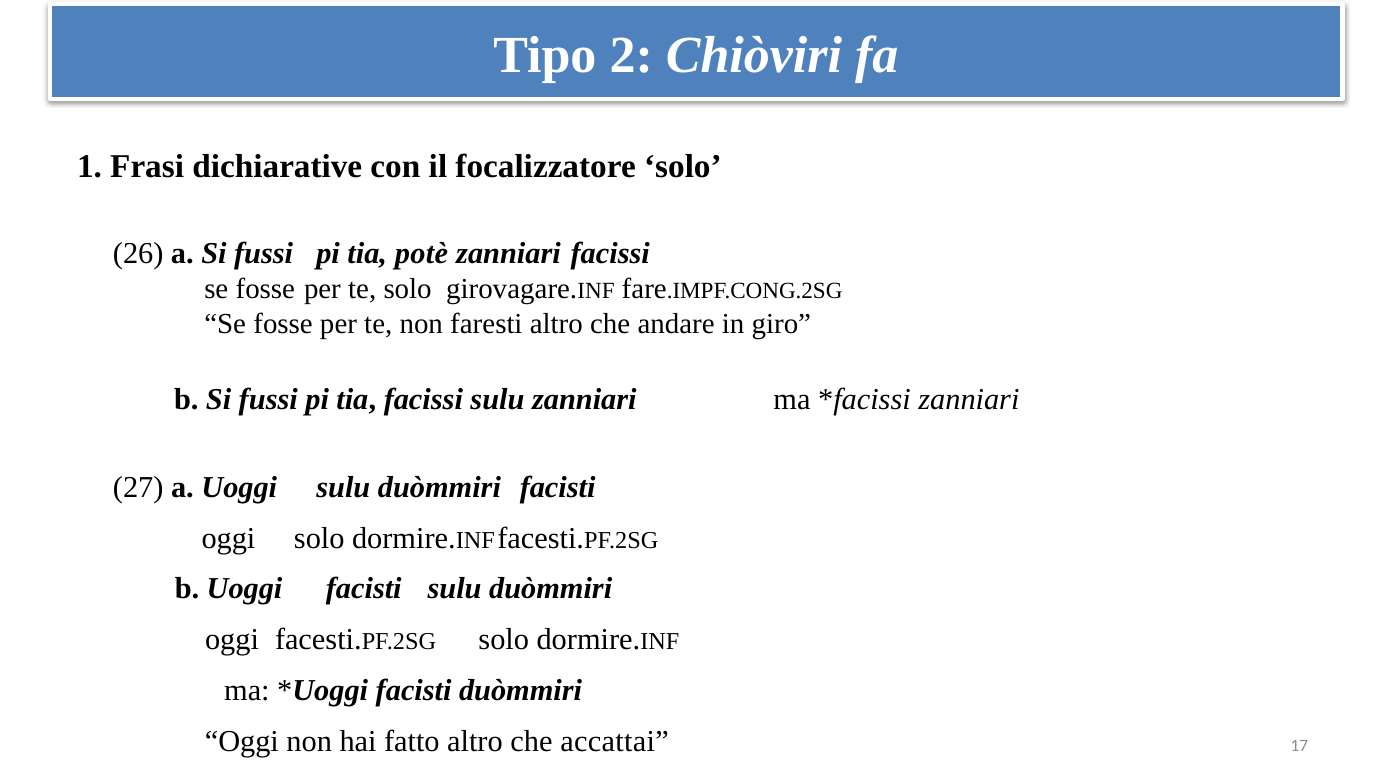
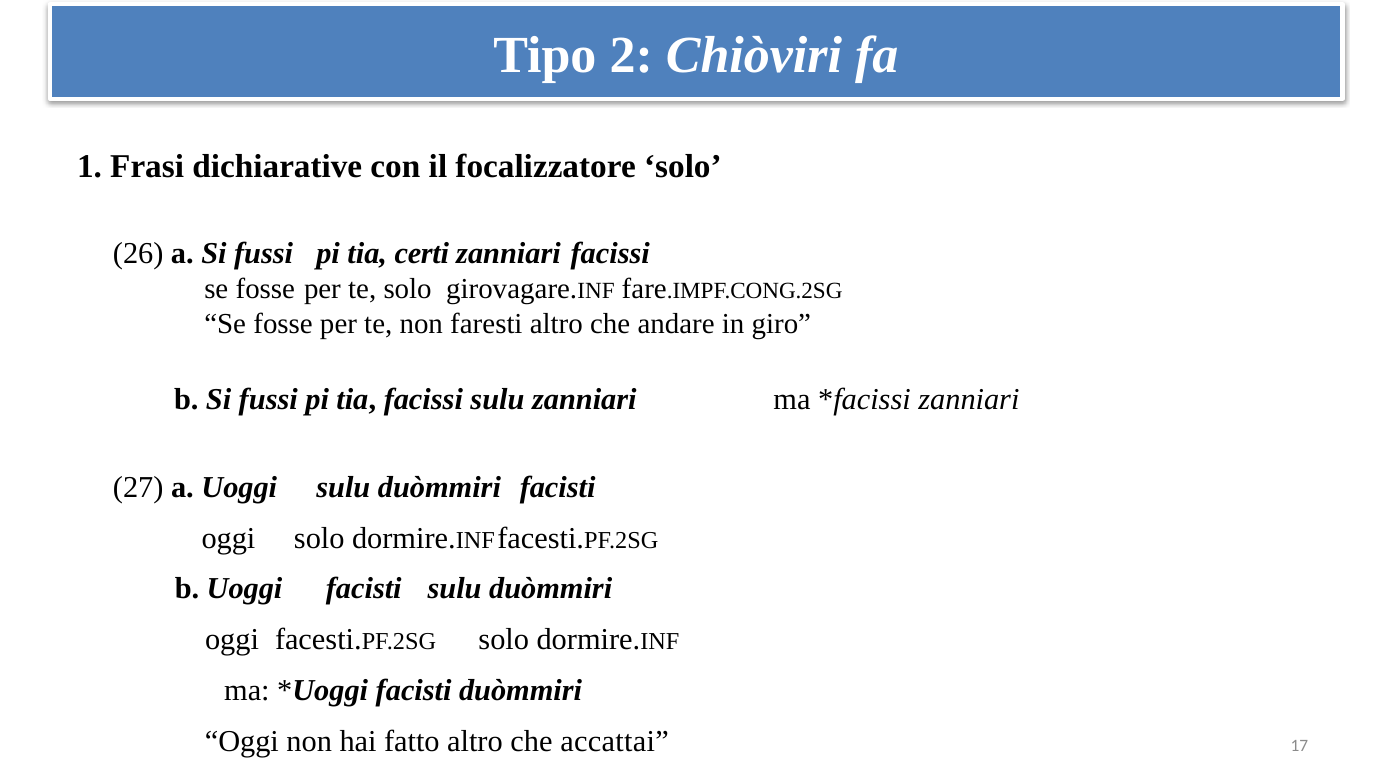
potè: potè -> certi
